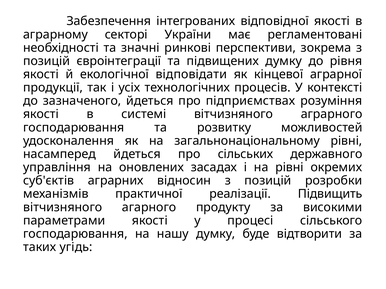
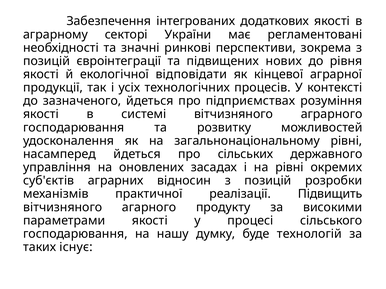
відповідної: відповідної -> додаткових
підвищених думку: думку -> нових
відтворити: відтворити -> технологій
угідь: угідь -> існує
